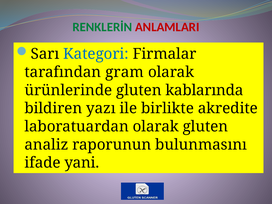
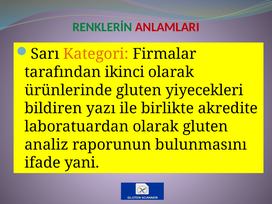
Kategori colour: blue -> orange
gram: gram -> ikinci
kablarında: kablarında -> yiyecekleri
